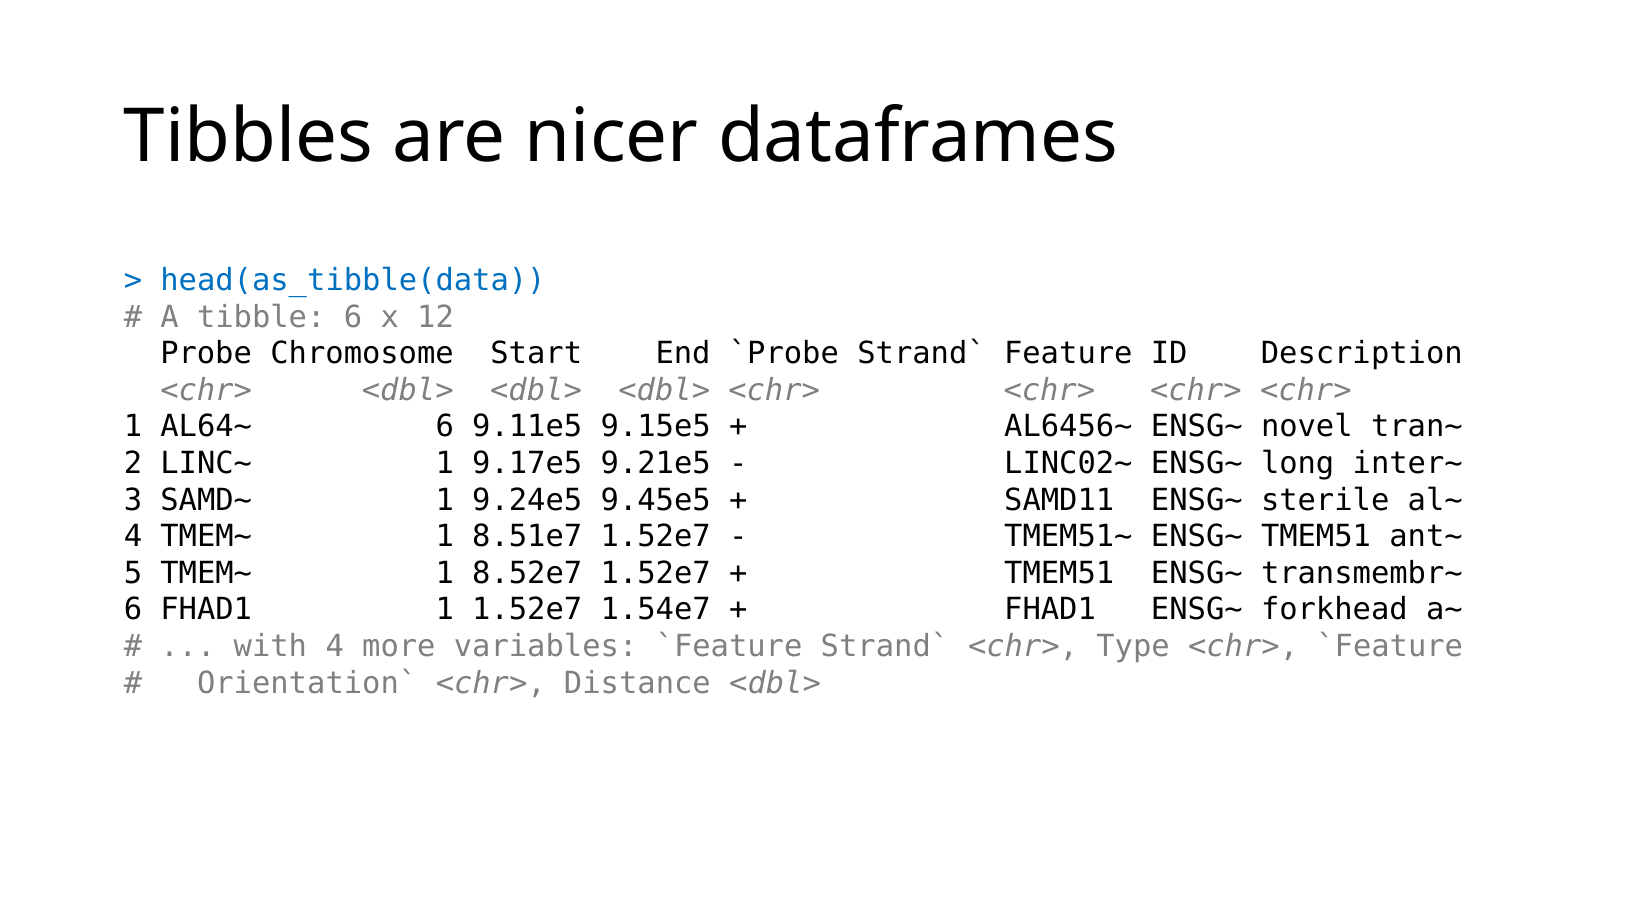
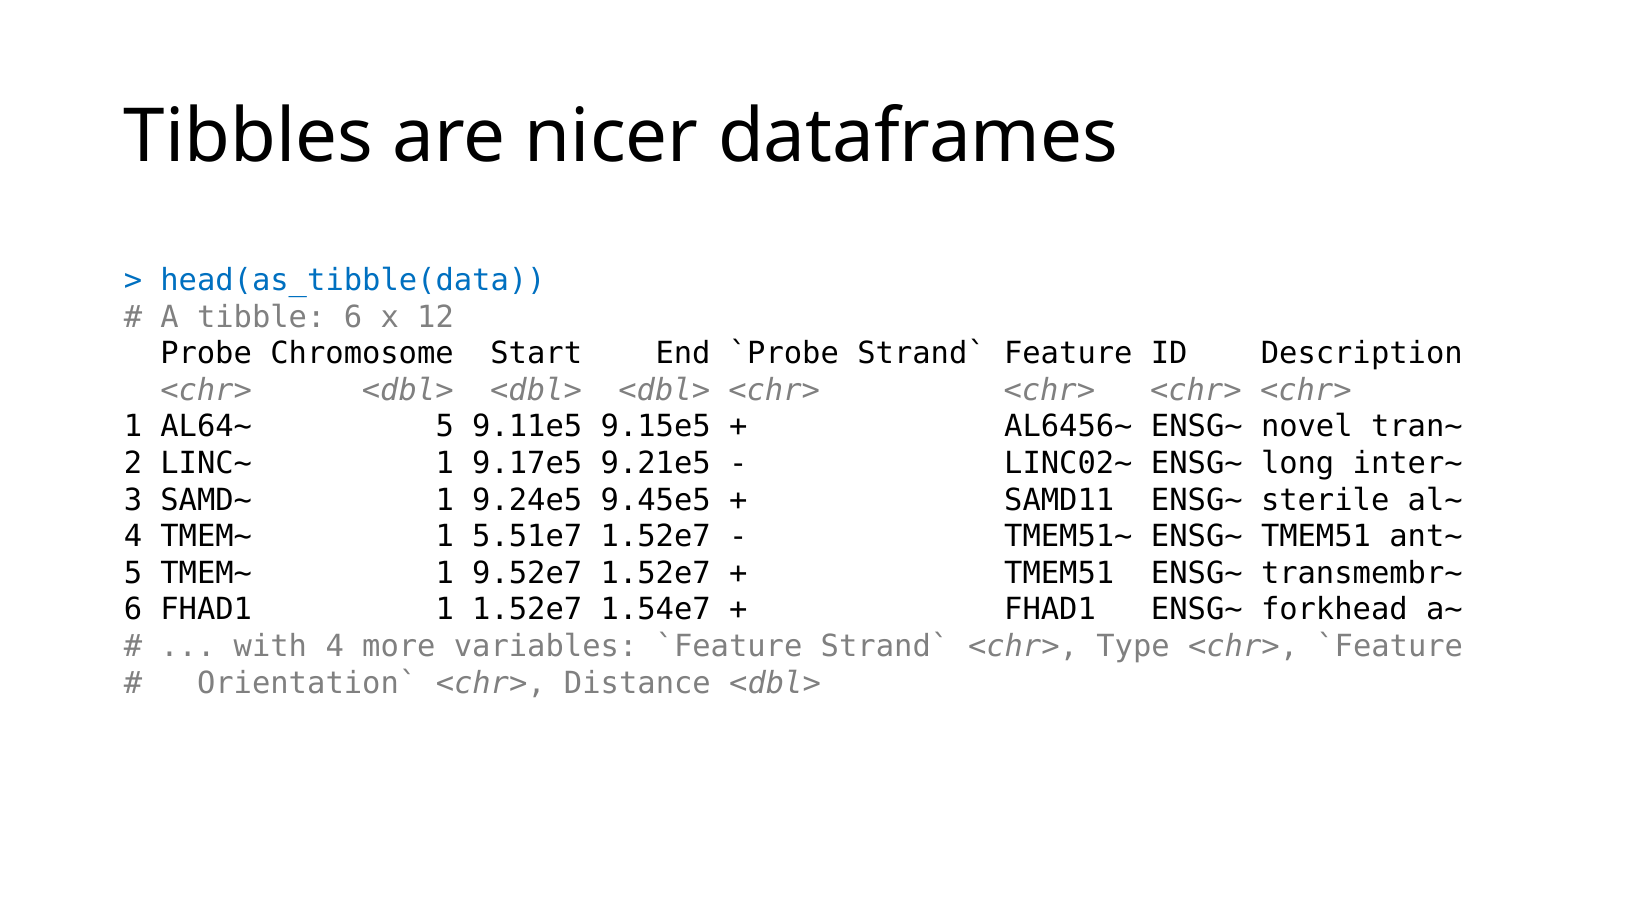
AL64~ 6: 6 -> 5
8.51e7: 8.51e7 -> 5.51e7
8.52e7: 8.52e7 -> 9.52e7
